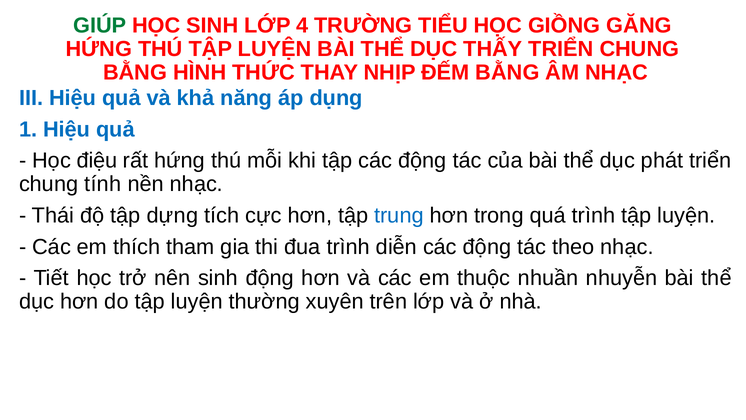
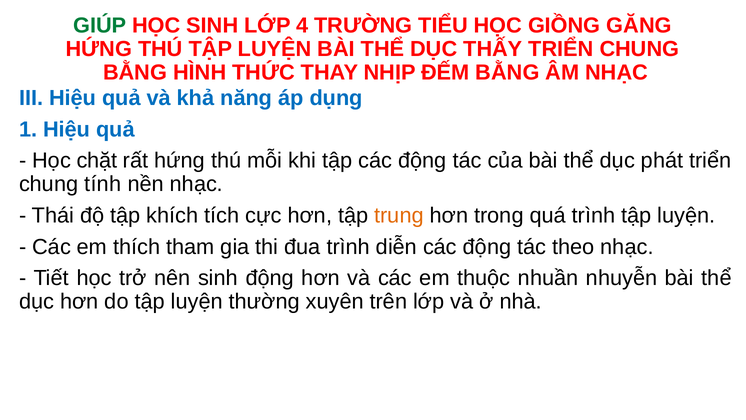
điệu: điệu -> chặt
dựng: dựng -> khích
trung colour: blue -> orange
